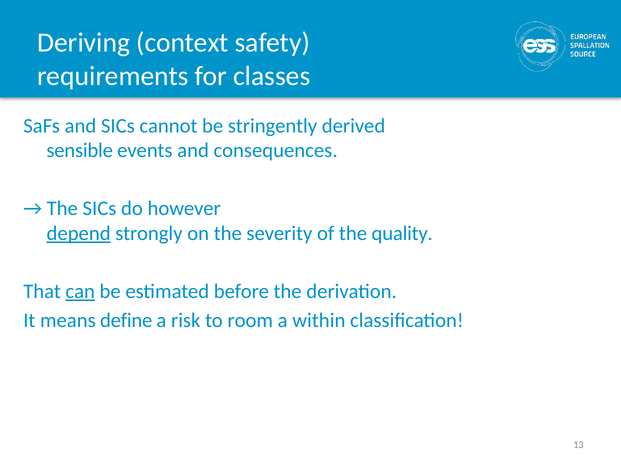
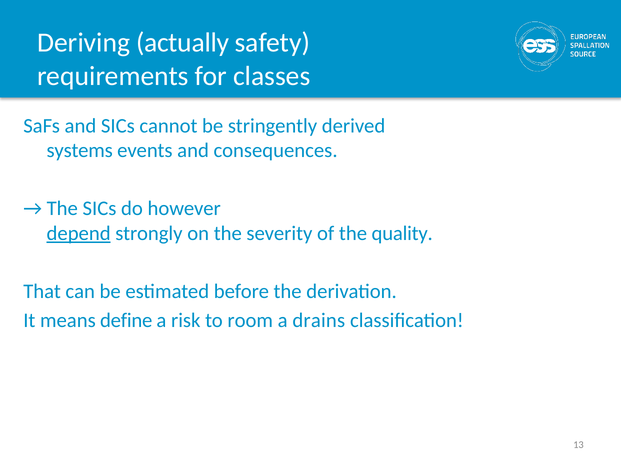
context: context -> actually
sensible: sensible -> systems
can underline: present -> none
within: within -> drains
